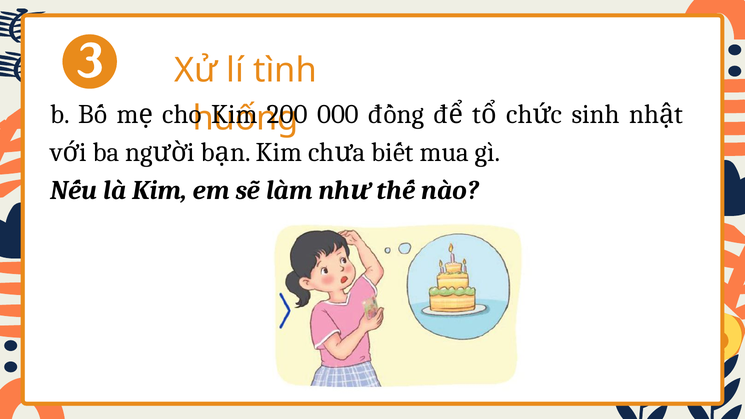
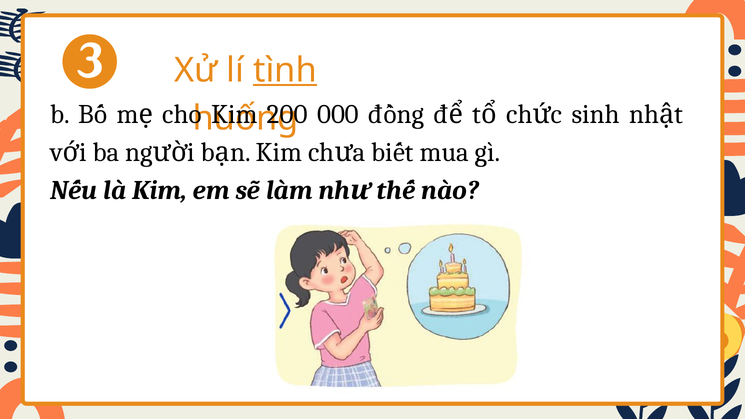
tình underline: none -> present
